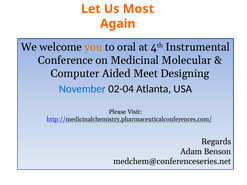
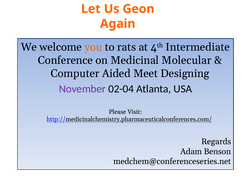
Most: Most -> Geon
oral: oral -> rats
Instrumental: Instrumental -> Intermediate
November colour: blue -> purple
